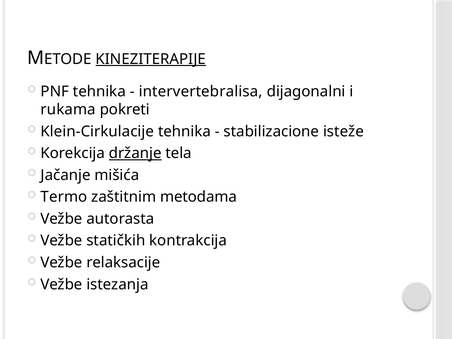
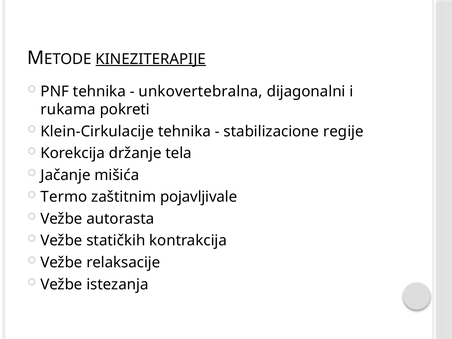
intervertebralisa: intervertebralisa -> unkovertebralna
isteže: isteže -> regije
držanje underline: present -> none
metodama: metodama -> pojavljivale
